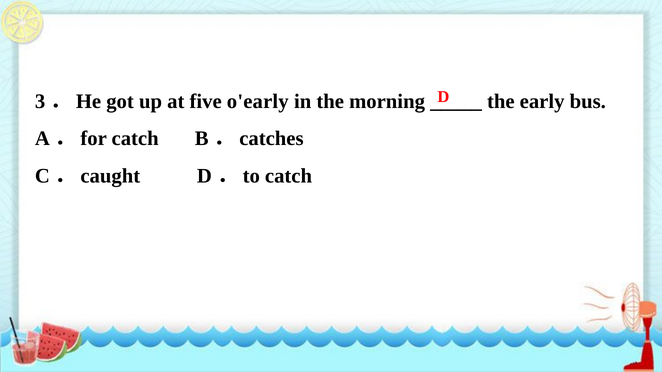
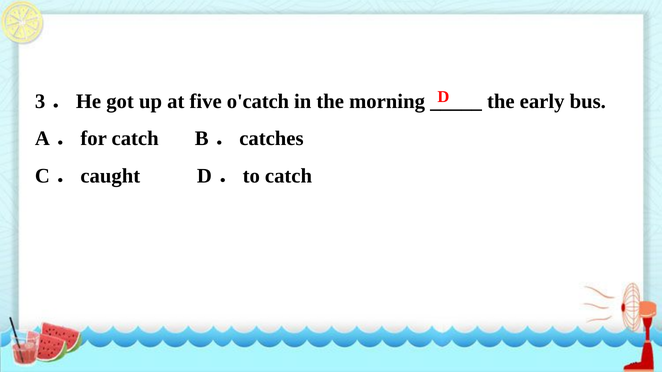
o'early: o'early -> o'catch
